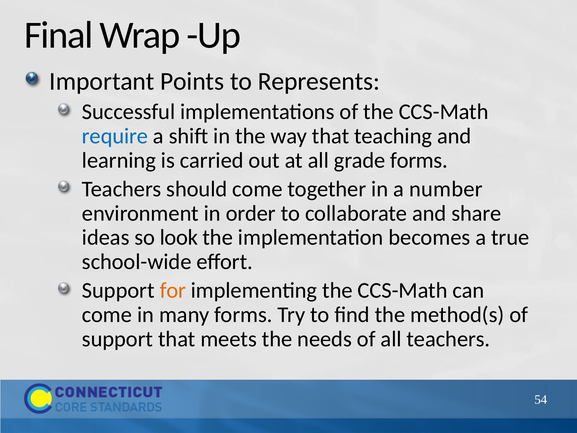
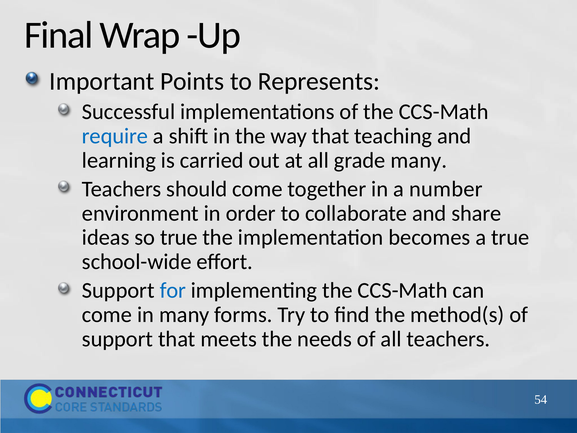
grade forms: forms -> many
so look: look -> true
for colour: orange -> blue
